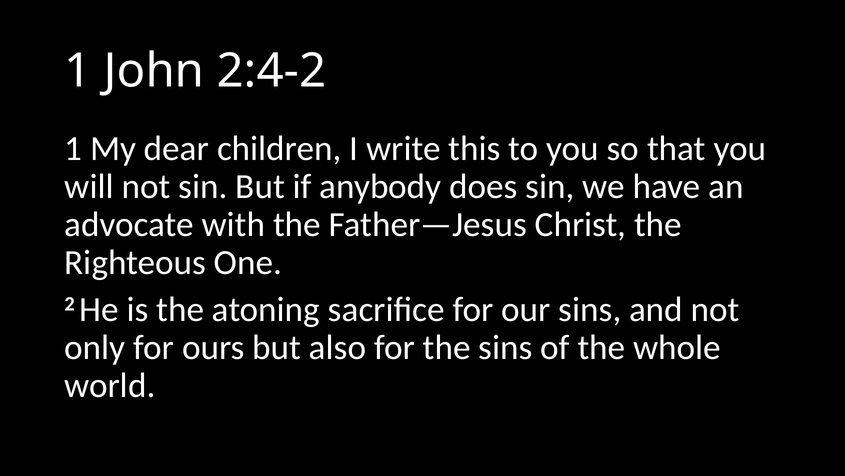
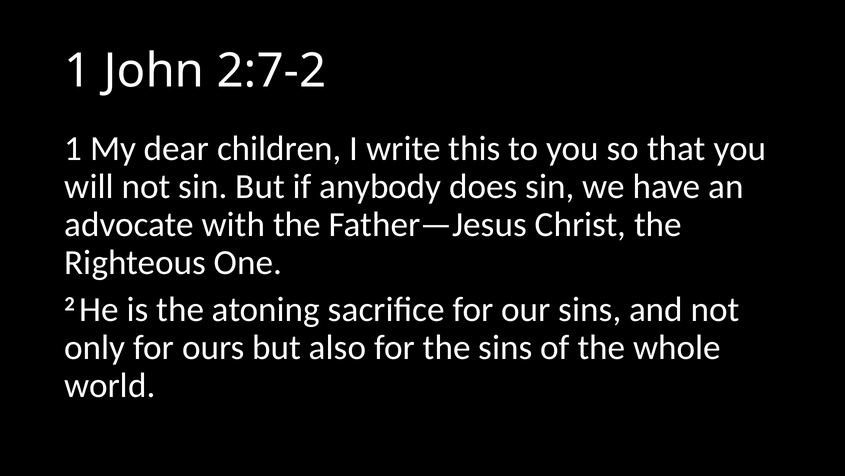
2:4-2: 2:4-2 -> 2:7-2
